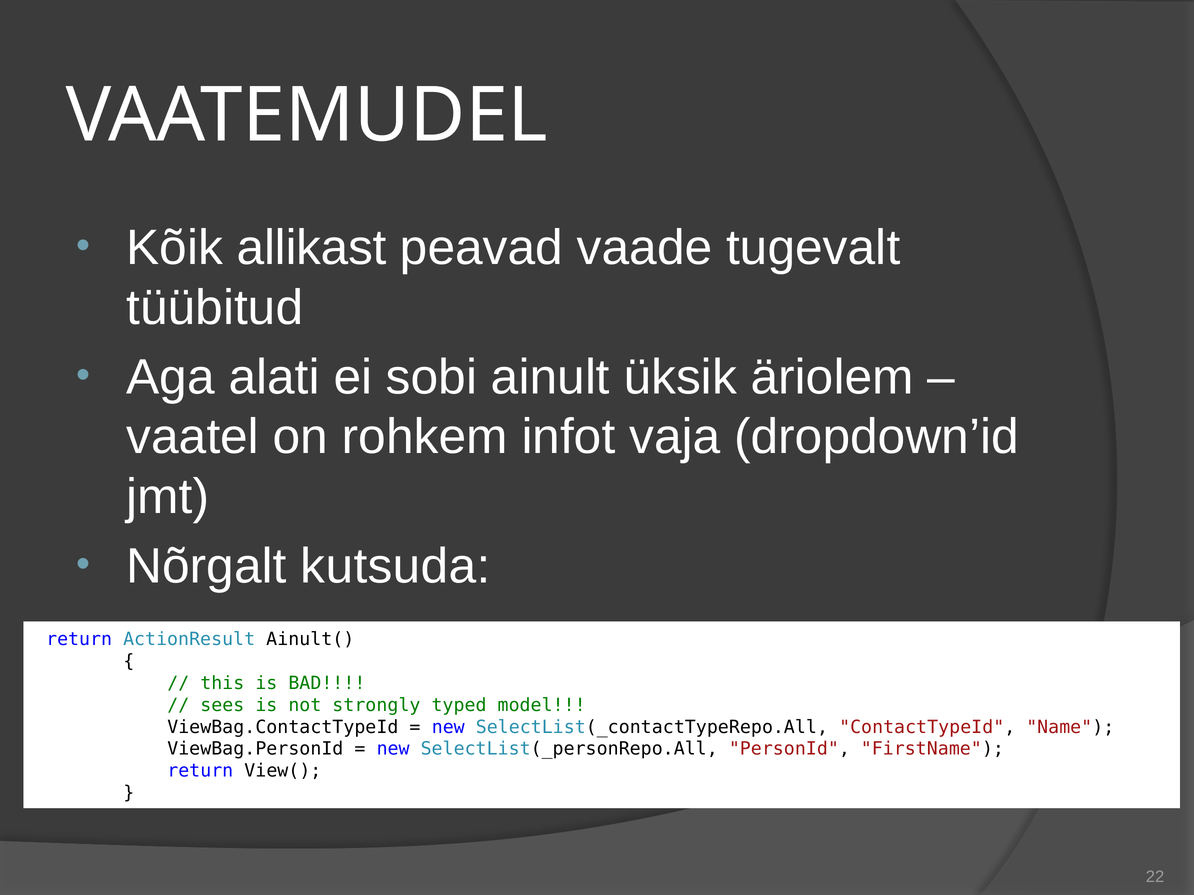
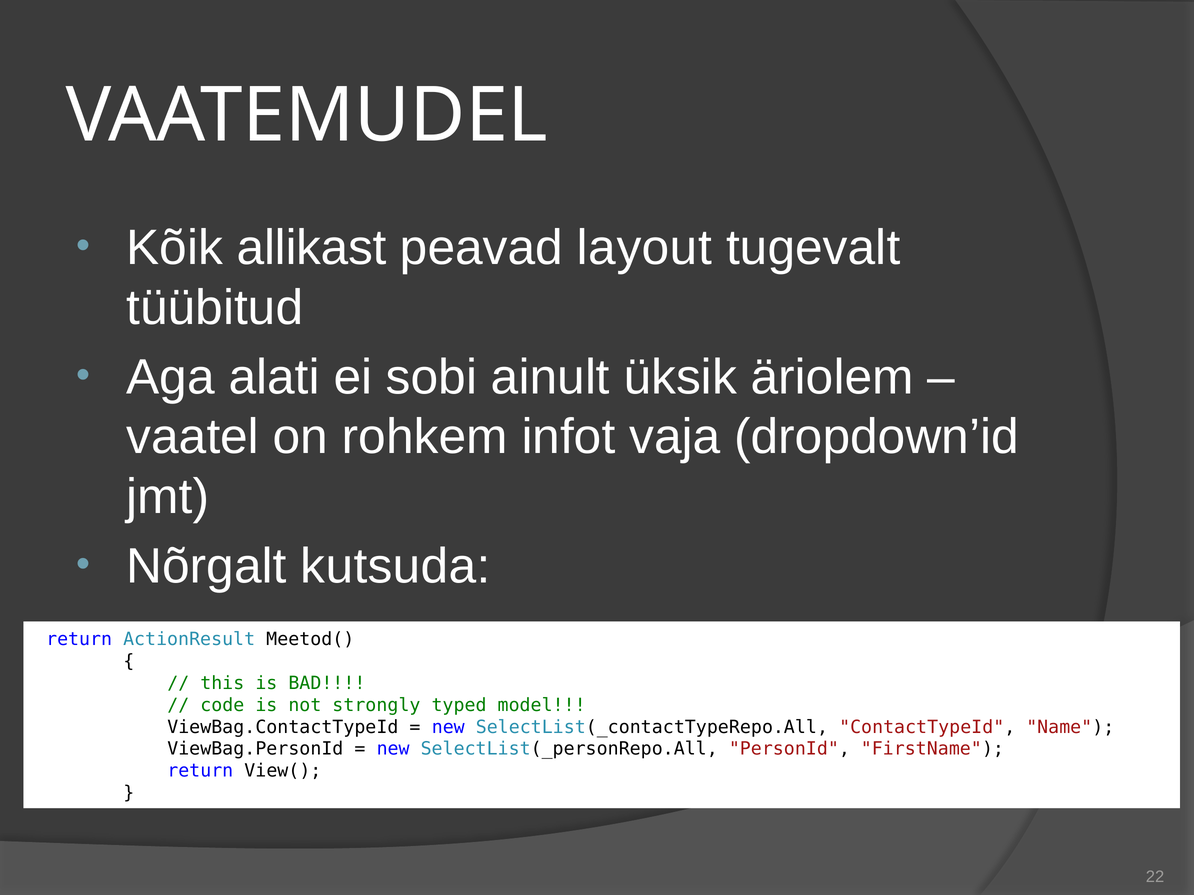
vaade: vaade -> layout
Ainult(: Ainult( -> Meetod(
sees: sees -> code
